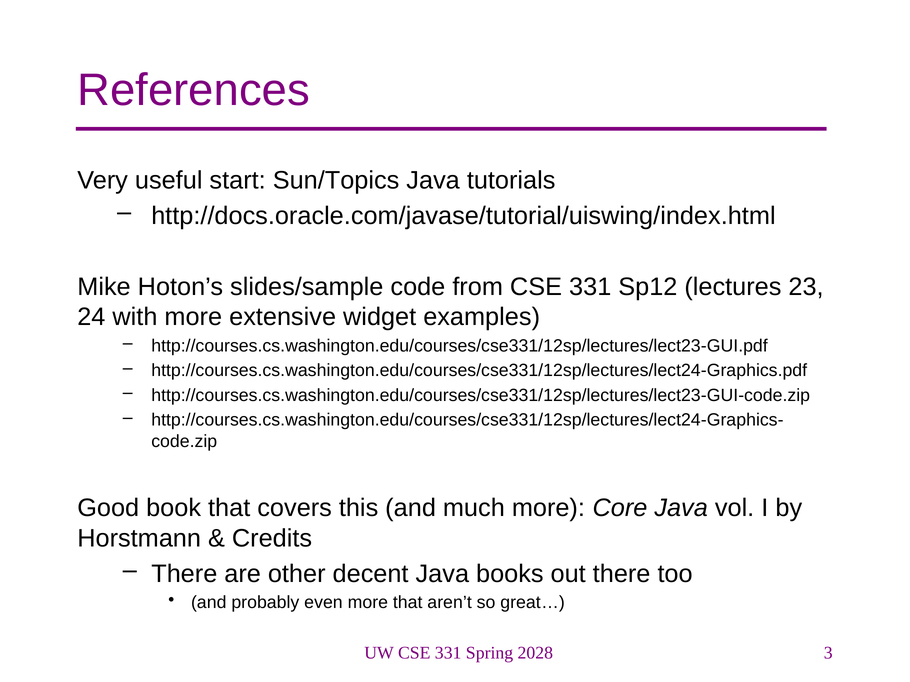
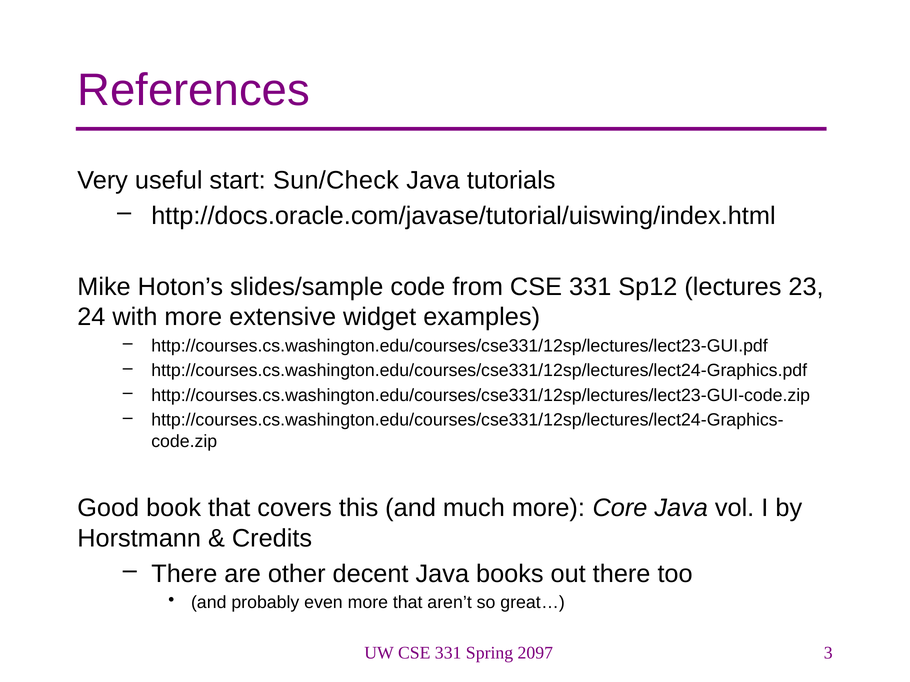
Sun/Topics: Sun/Topics -> Sun/Check
2028: 2028 -> 2097
